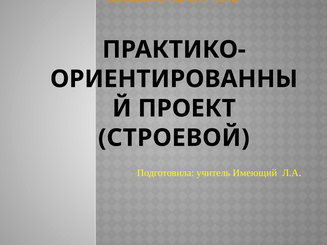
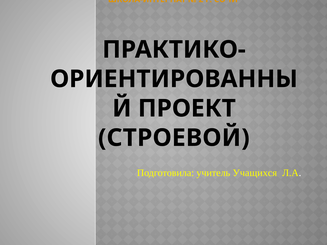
Имеющий: Имеющий -> Учащихся
